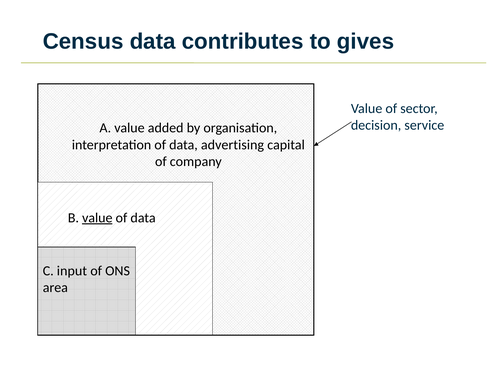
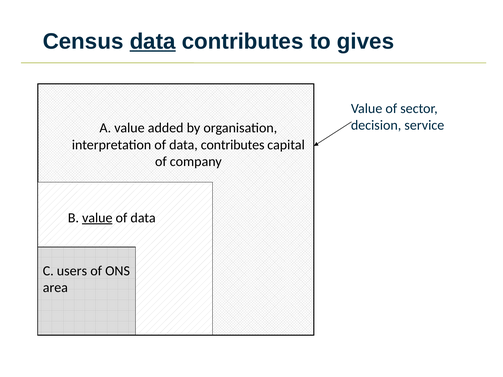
data at (153, 41) underline: none -> present
of data advertising: advertising -> contributes
input: input -> users
